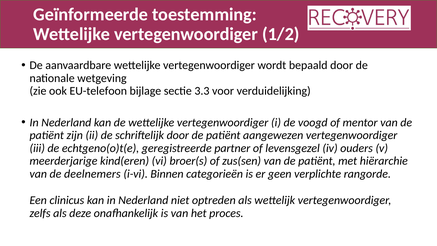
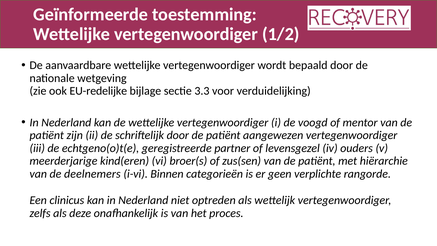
EU-telefoon: EU-telefoon -> EU-redelijke
